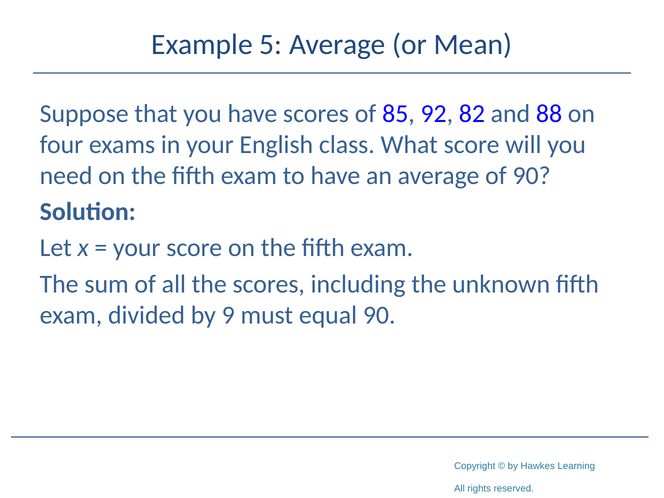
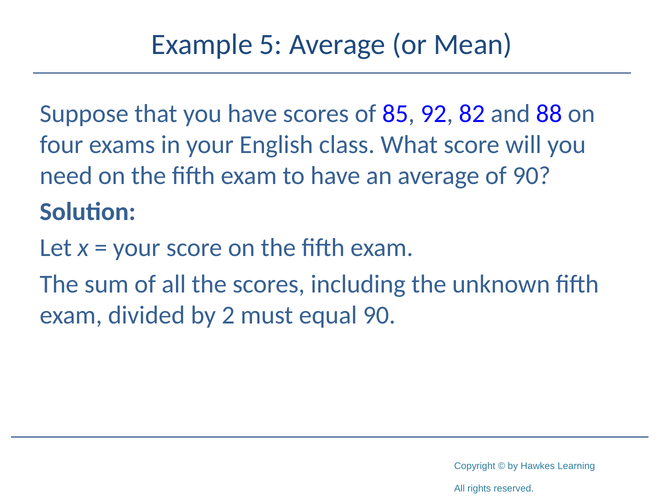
9: 9 -> 2
